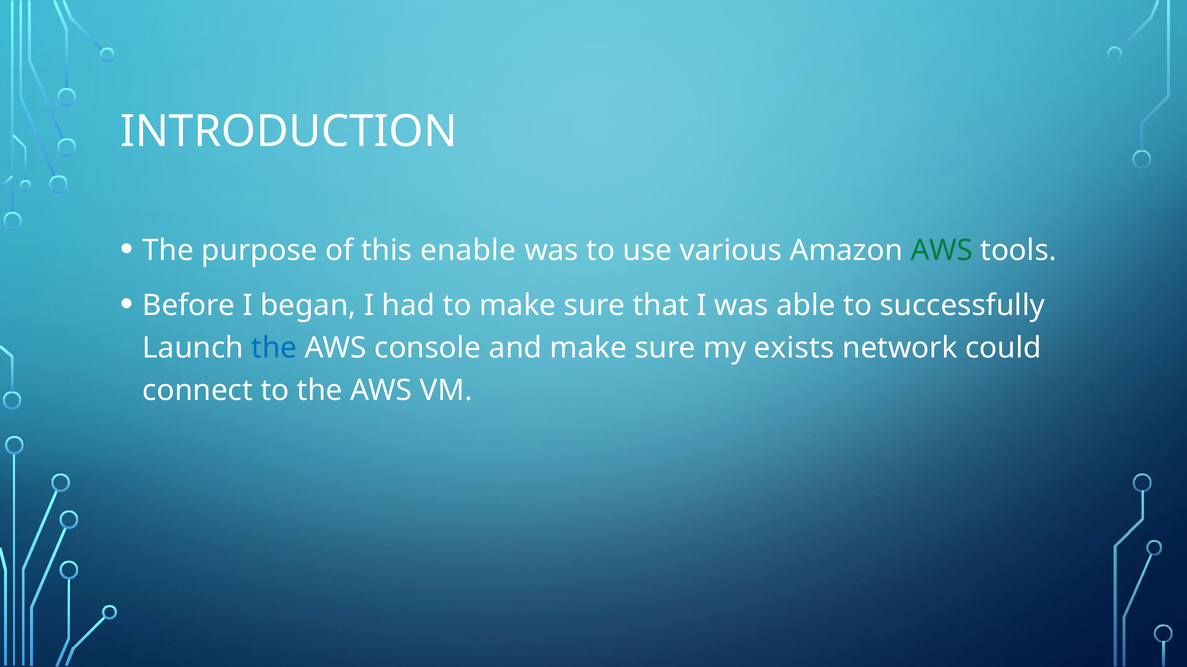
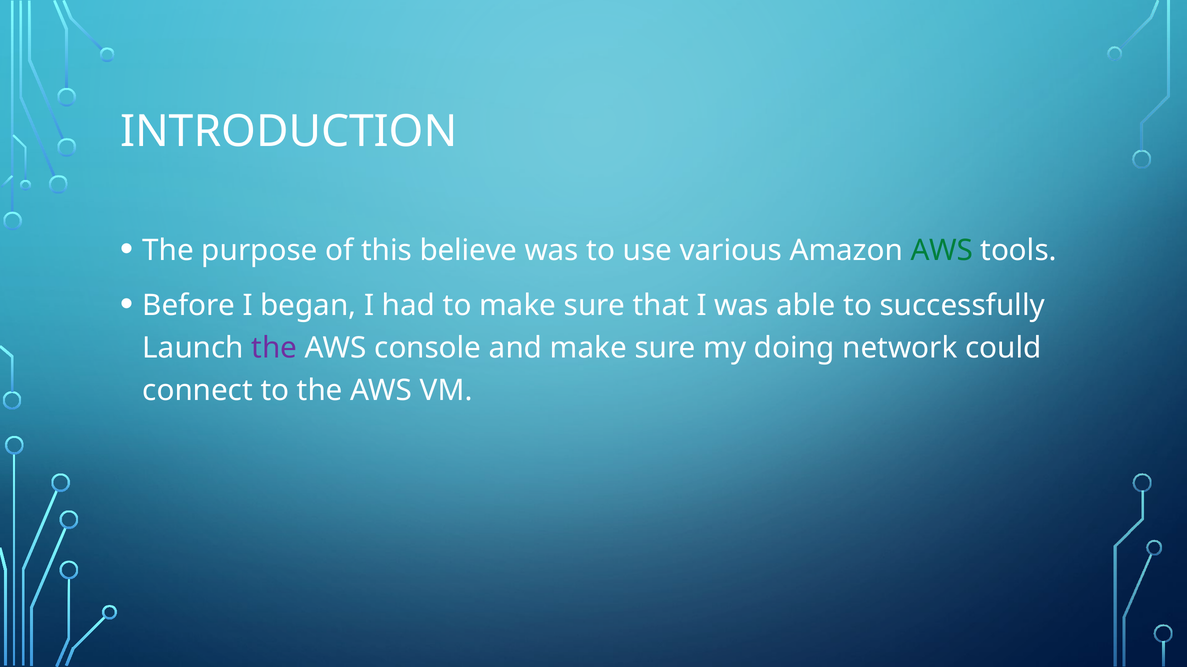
enable: enable -> believe
the at (274, 348) colour: blue -> purple
exists: exists -> doing
